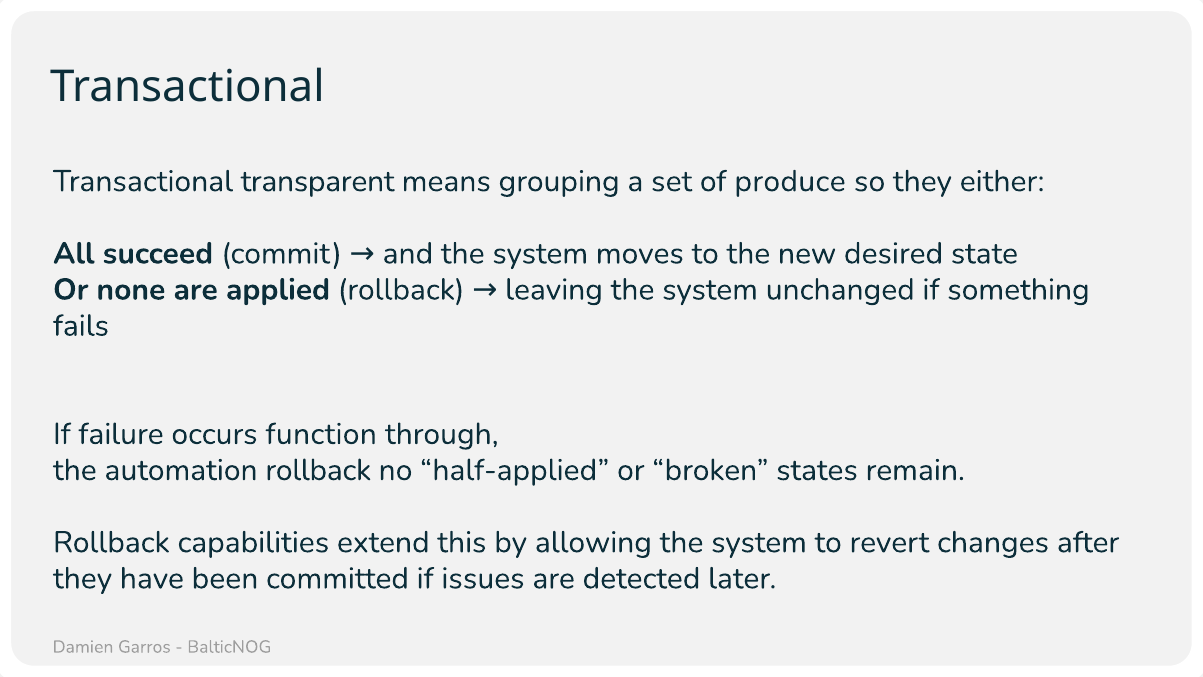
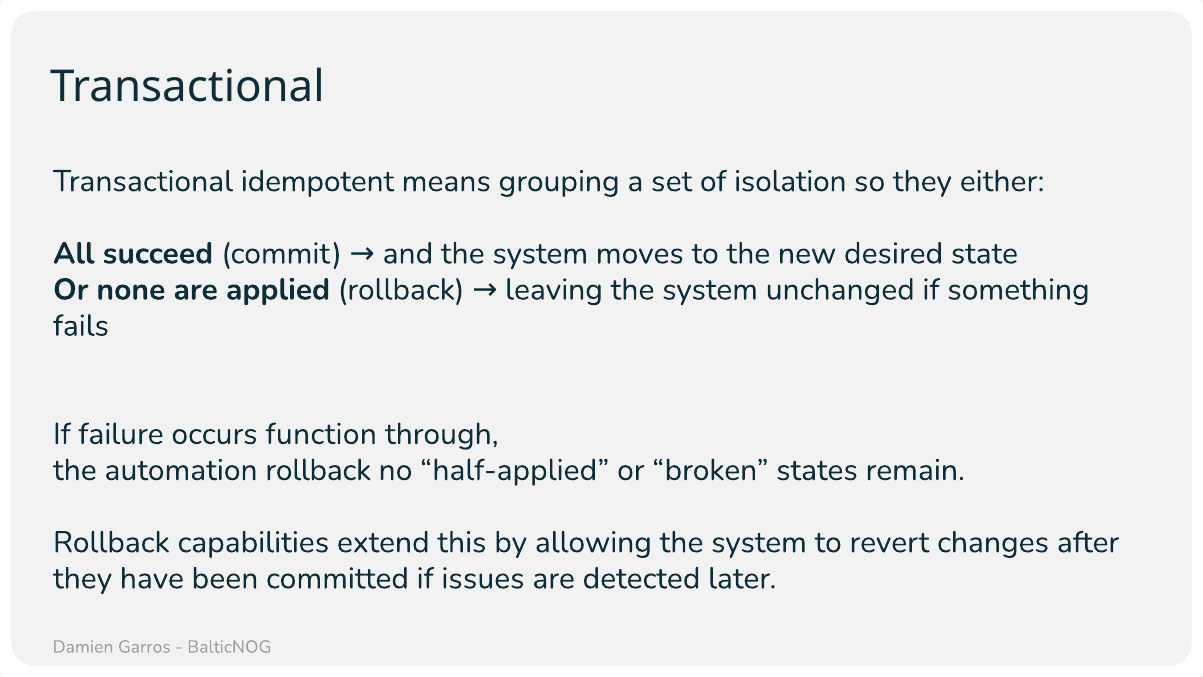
transparent: transparent -> idempotent
produce: produce -> isolation
